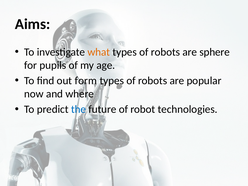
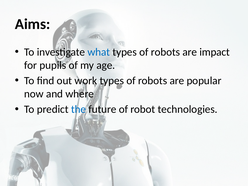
what colour: orange -> blue
sphere: sphere -> impact
form: form -> work
